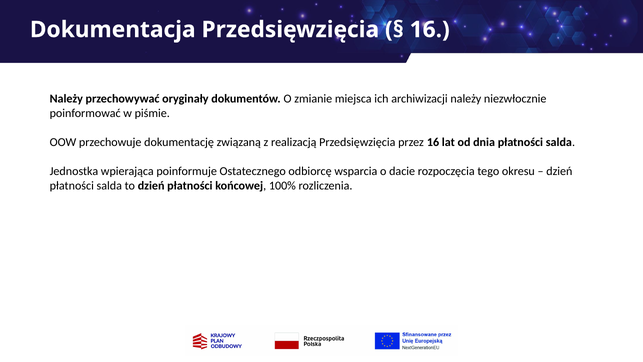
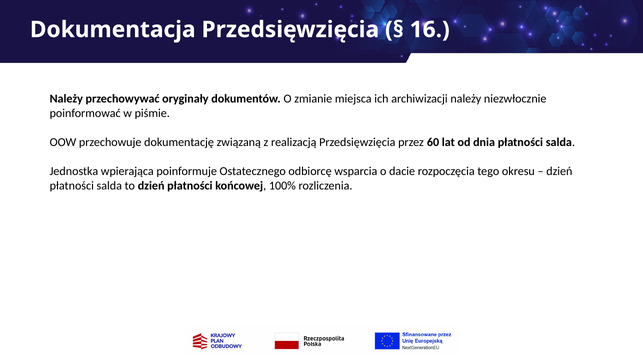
przez 16: 16 -> 60
